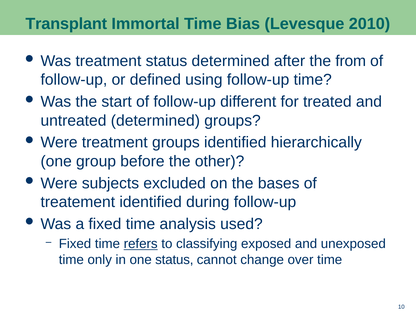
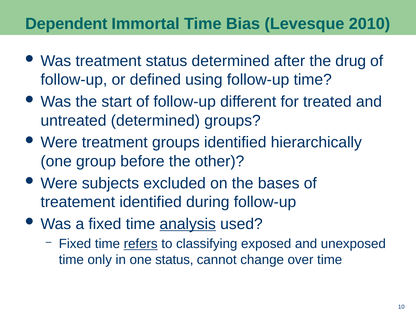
Transplant: Transplant -> Dependent
from: from -> drug
analysis underline: none -> present
